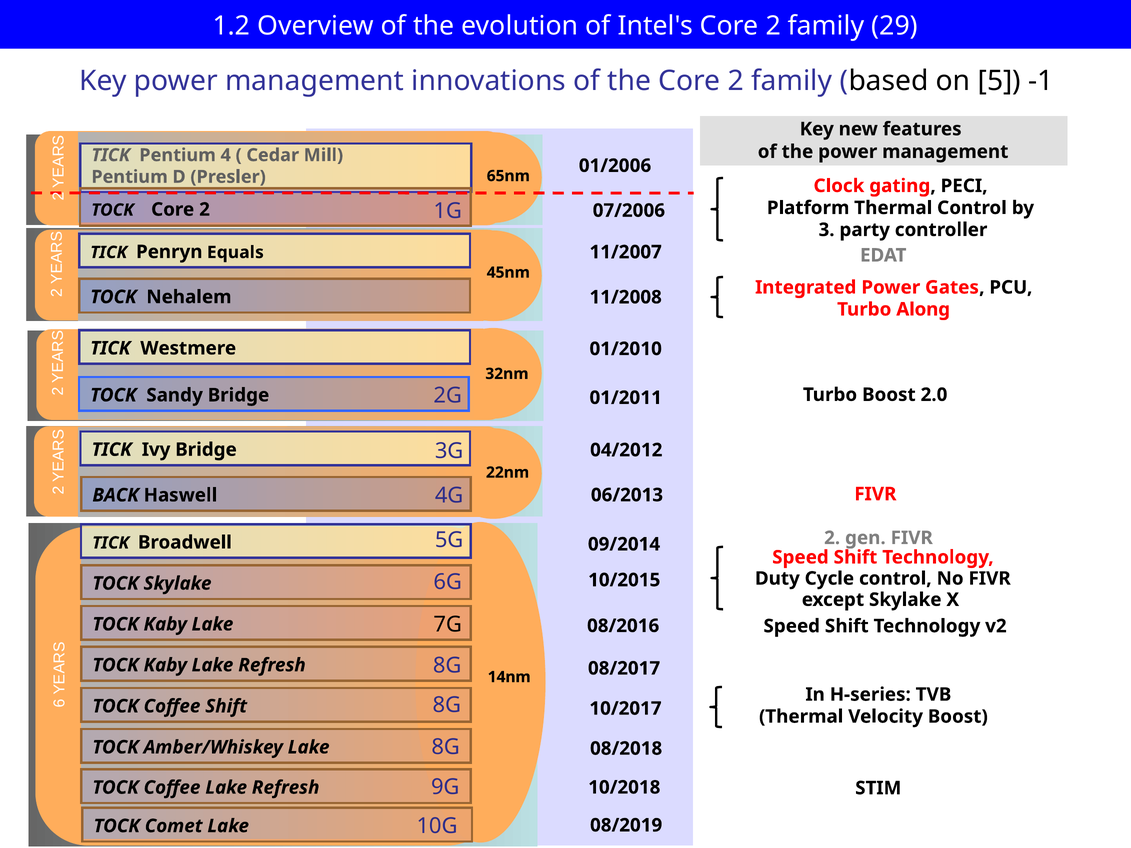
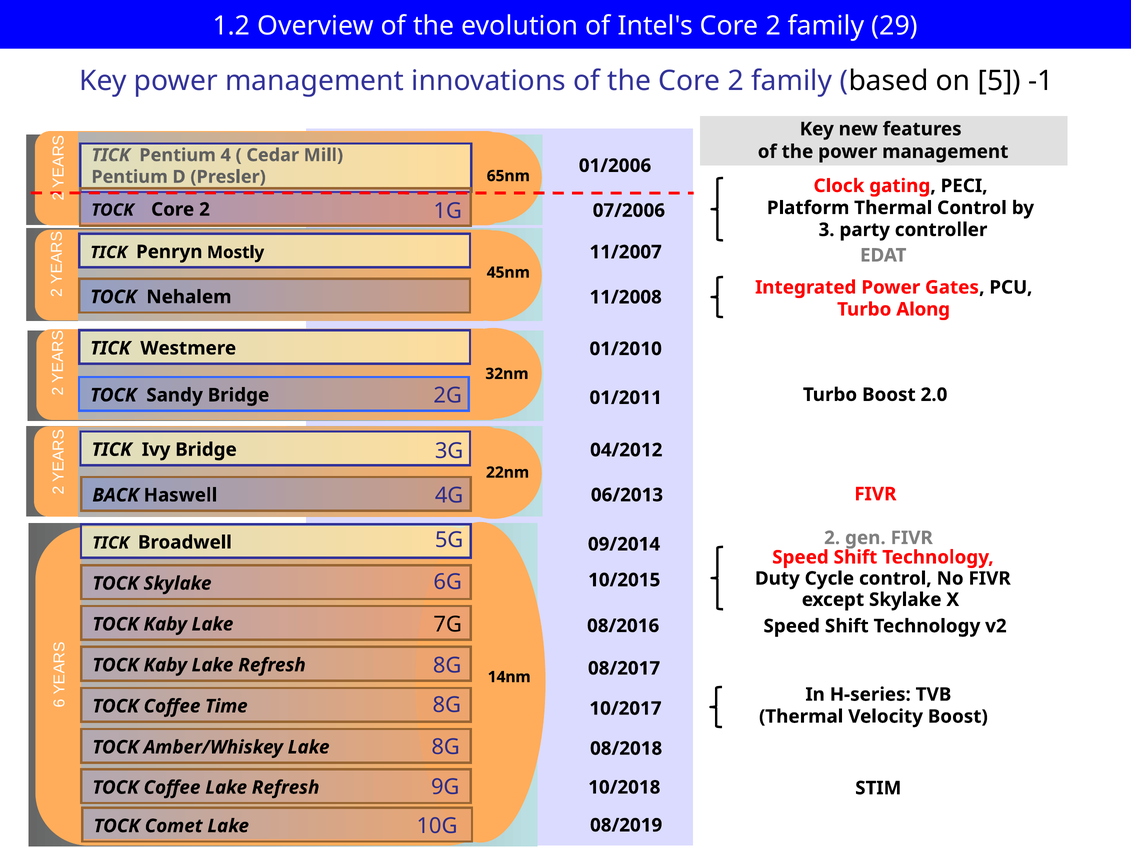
Equals: Equals -> Mostly
Coffee Shift: Shift -> Time
